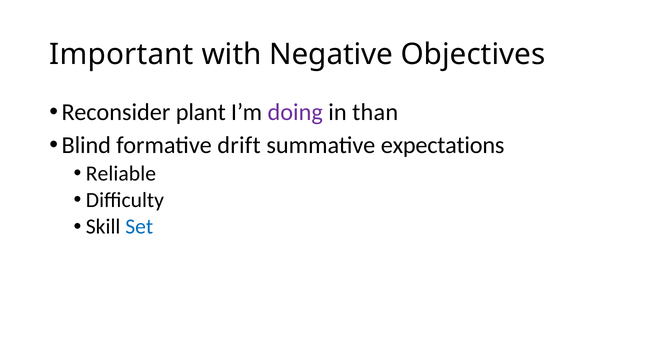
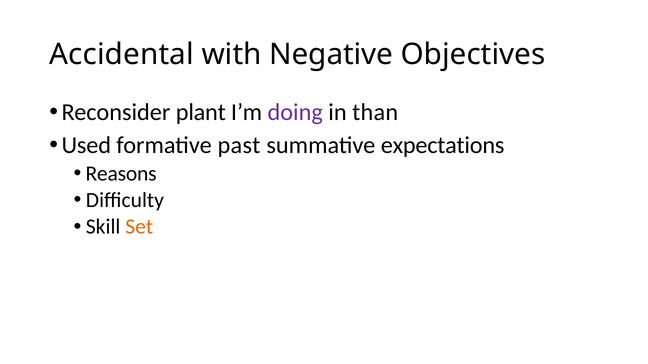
Important: Important -> Accidental
Blind: Blind -> Used
drift: drift -> past
Reliable: Reliable -> Reasons
Set colour: blue -> orange
